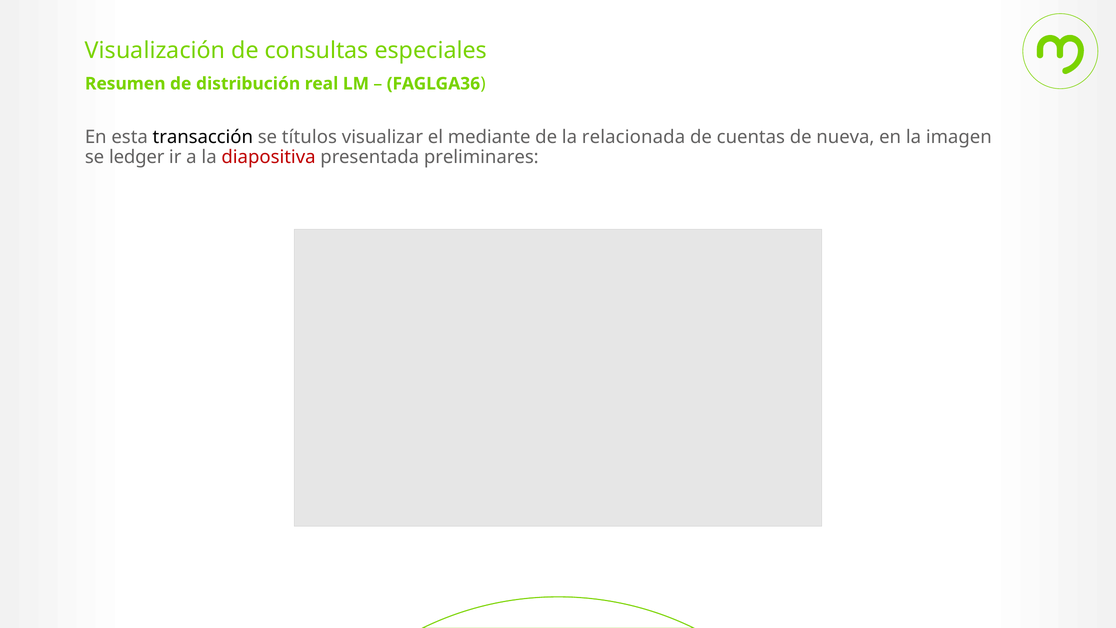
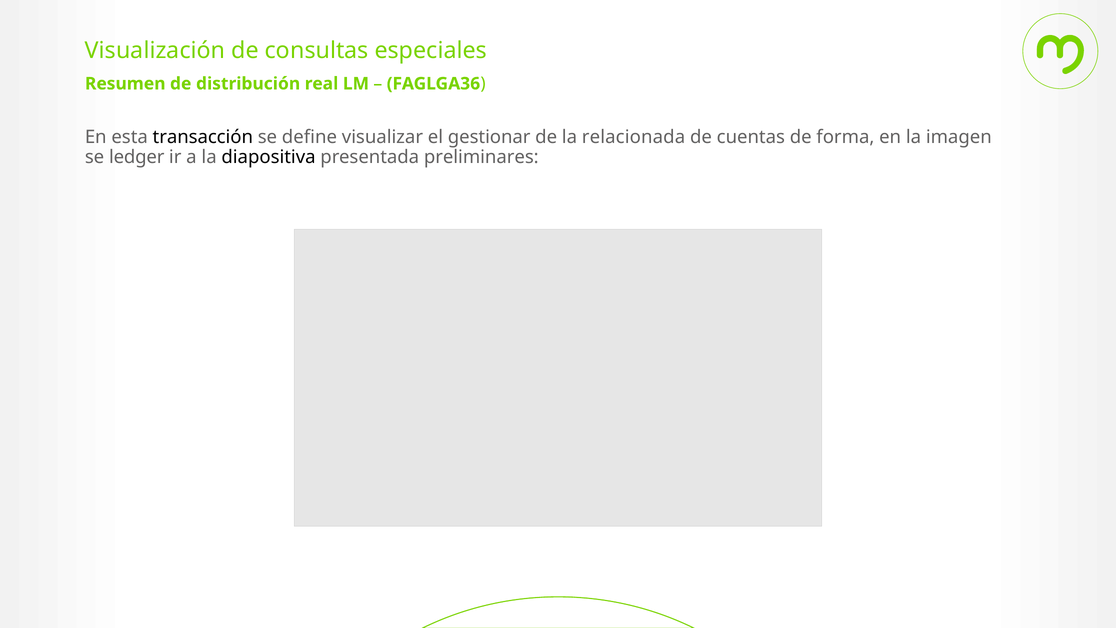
títulos: títulos -> define
mediante: mediante -> gestionar
nueva: nueva -> forma
diapositiva colour: red -> black
